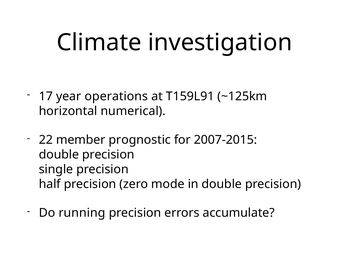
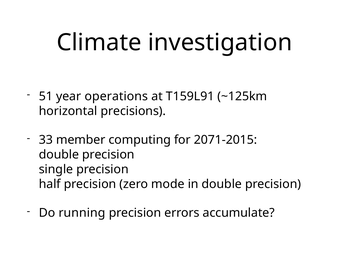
17: 17 -> 51
numerical: numerical -> precisions
22: 22 -> 33
prognostic: prognostic -> computing
2007-2015: 2007-2015 -> 2071-2015
